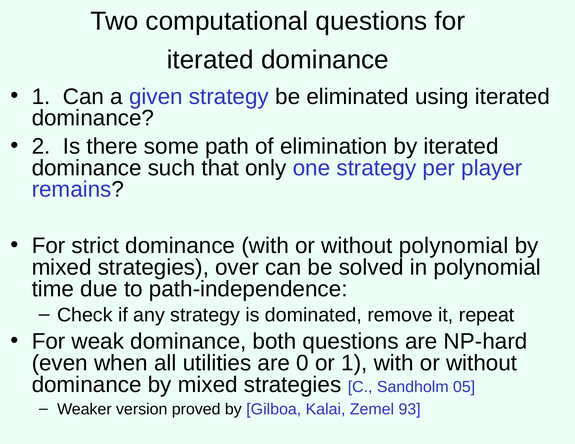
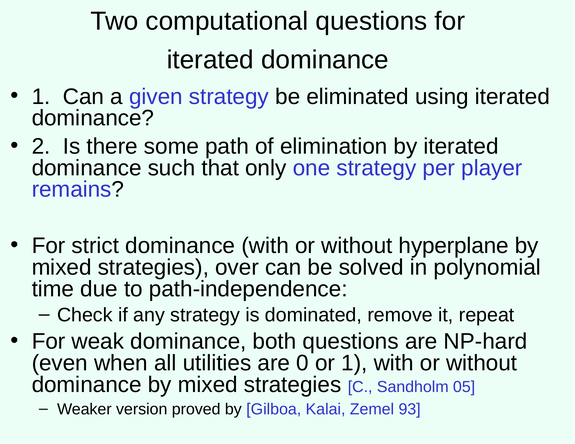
without polynomial: polynomial -> hyperplane
